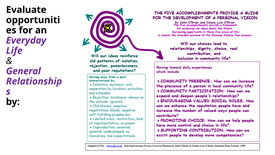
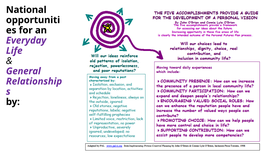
Evaluate: Evaluate -> National
